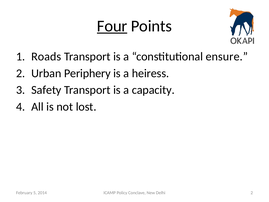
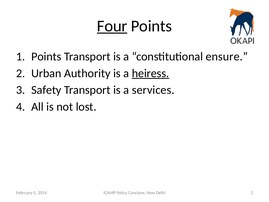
Roads at (46, 56): Roads -> Points
Periphery: Periphery -> Authority
heiress underline: none -> present
capacity: capacity -> services
